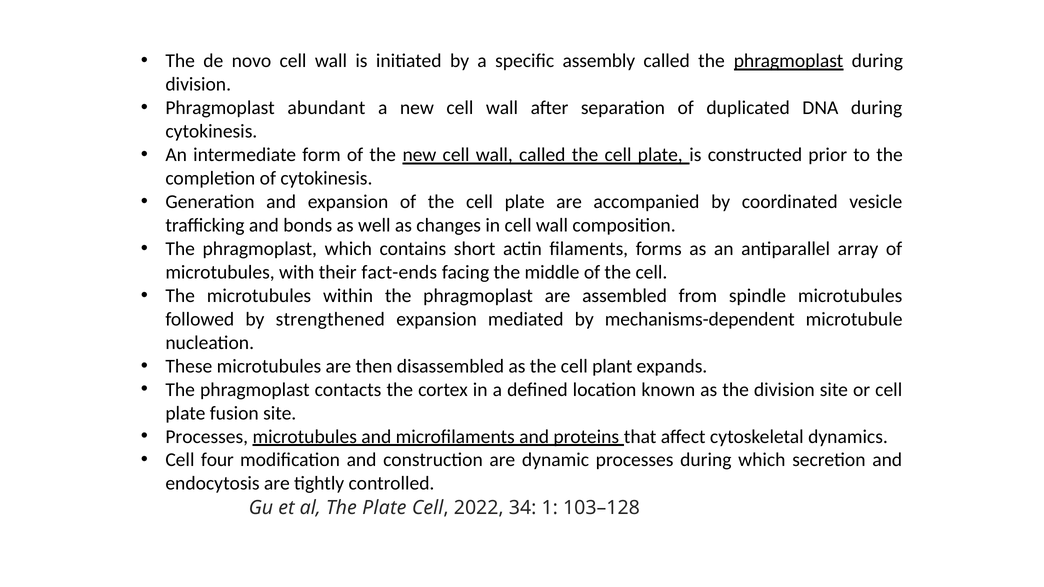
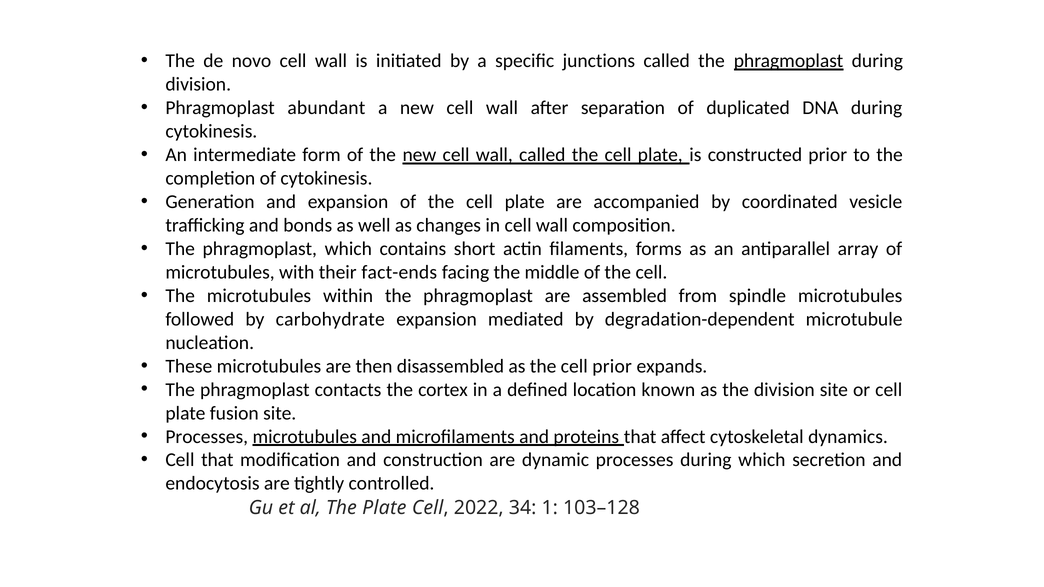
assembly: assembly -> junctions
strengthened: strengthened -> carbohydrate
mechanisms-dependent: mechanisms-dependent -> degradation-dependent
cell plant: plant -> prior
Cell four: four -> that
